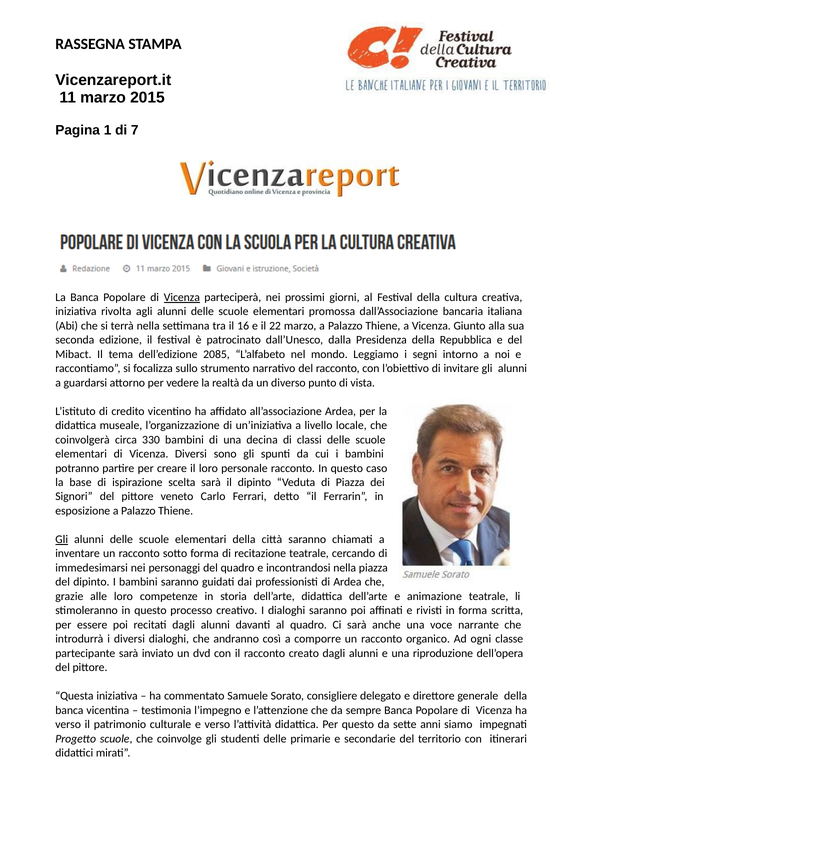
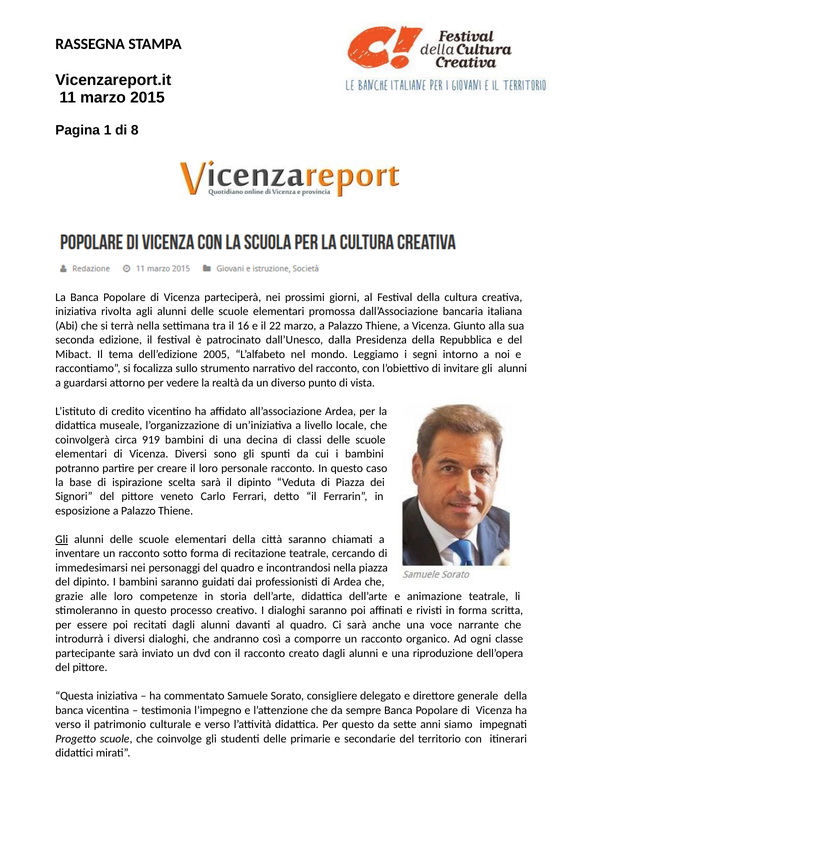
7: 7 -> 8
Vicenza at (182, 297) underline: present -> none
2085: 2085 -> 2005
330: 330 -> 919
